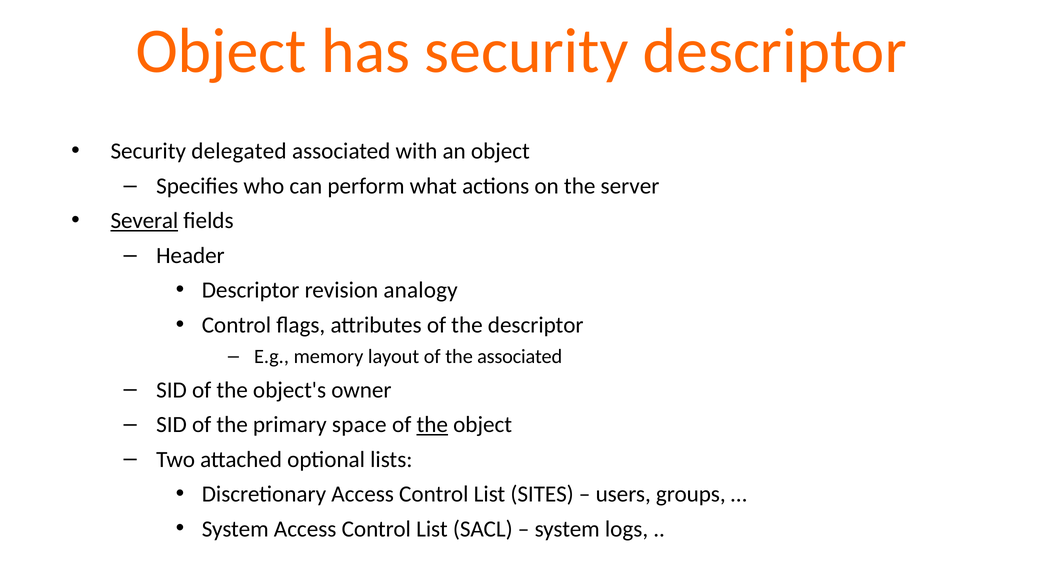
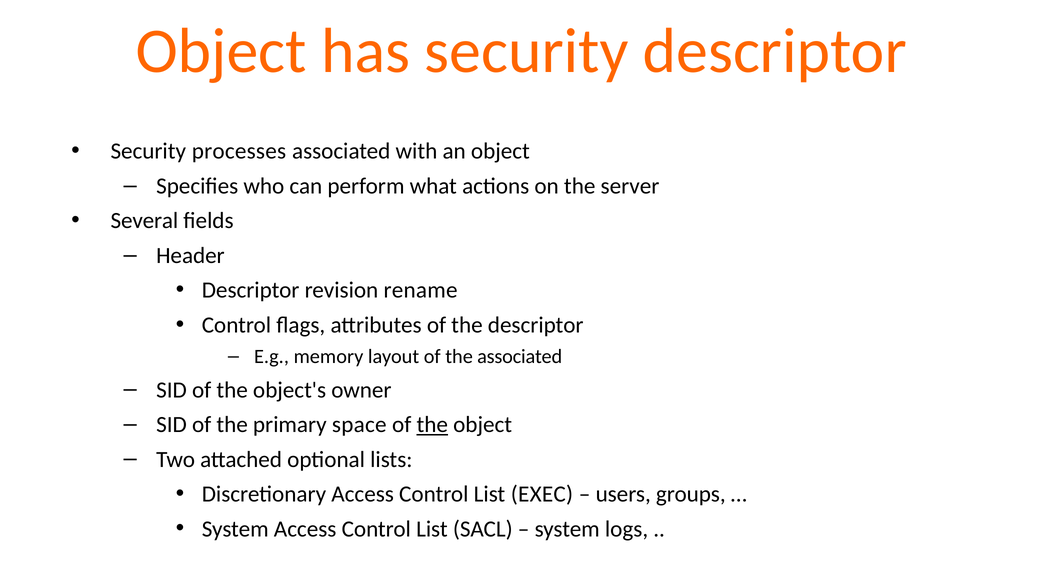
delegated: delegated -> processes
Several underline: present -> none
analogy: analogy -> rename
SITES: SITES -> EXEC
